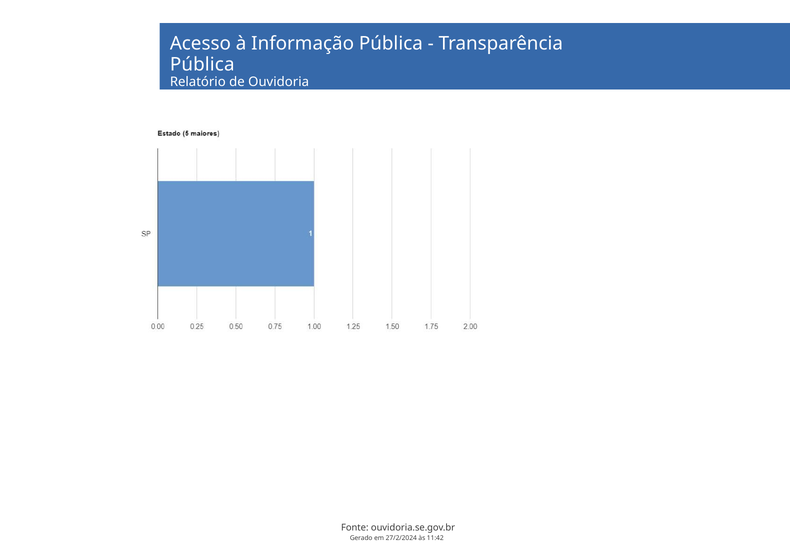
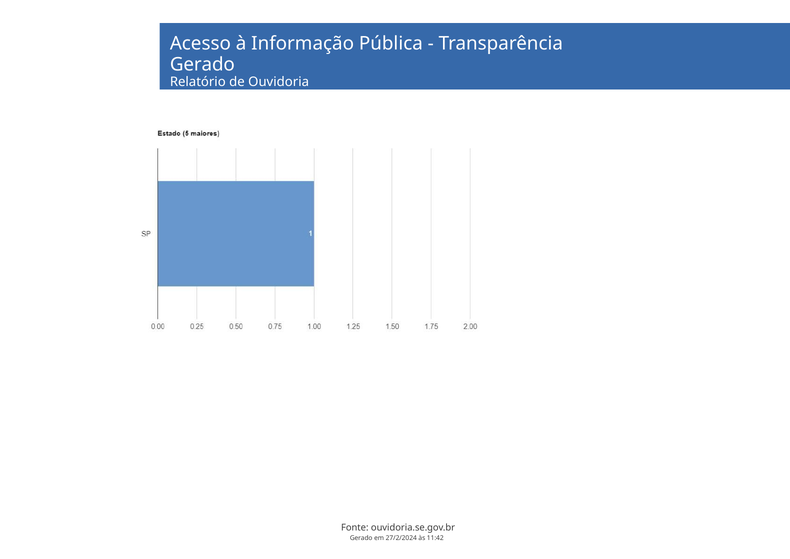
Pública at (202, 65): Pública -> Gerado
